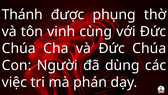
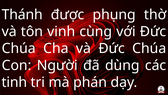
việc: việc -> tinh
